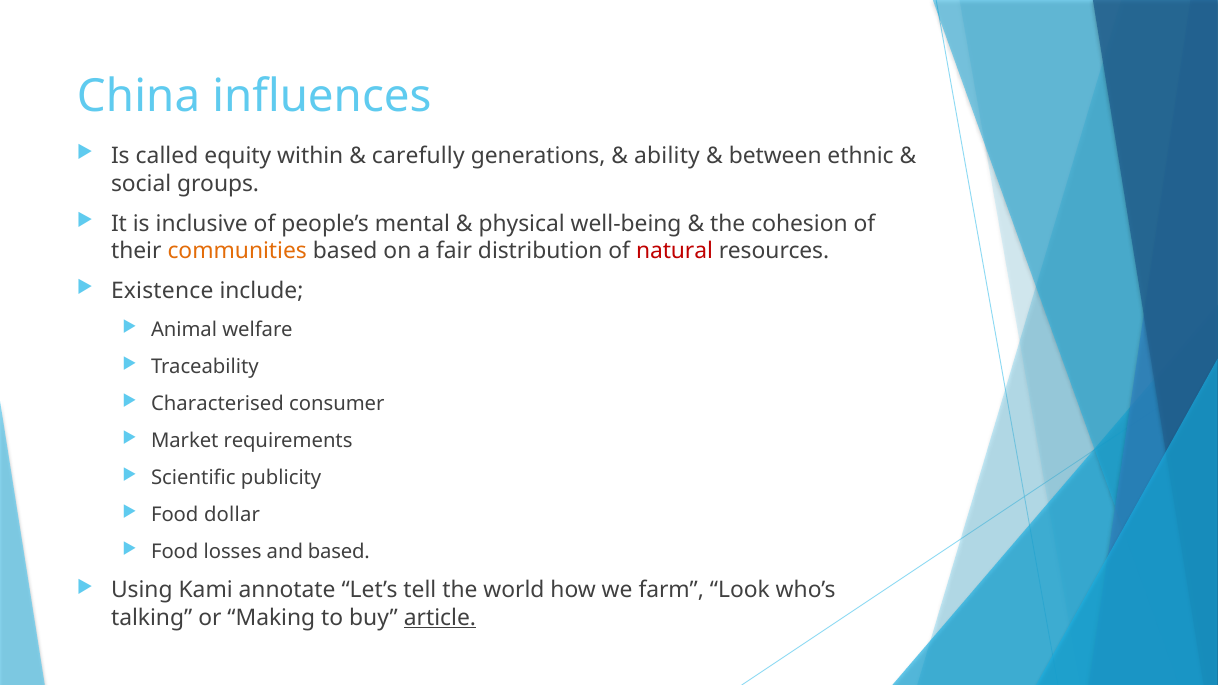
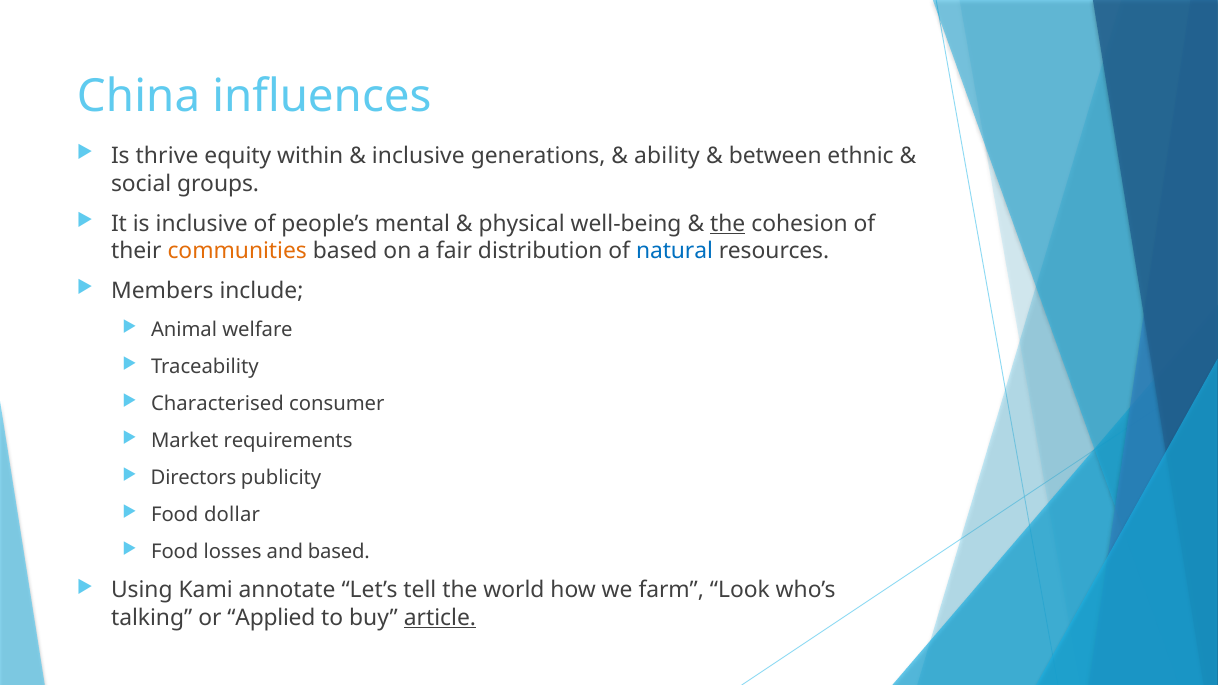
called: called -> thrive
carefully at (418, 156): carefully -> inclusive
the at (728, 224) underline: none -> present
natural colour: red -> blue
Existence: Existence -> Members
Scientific: Scientific -> Directors
Making: Making -> Applied
